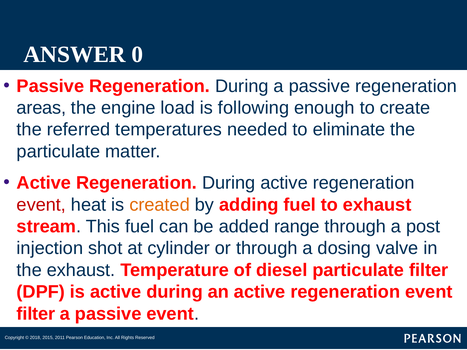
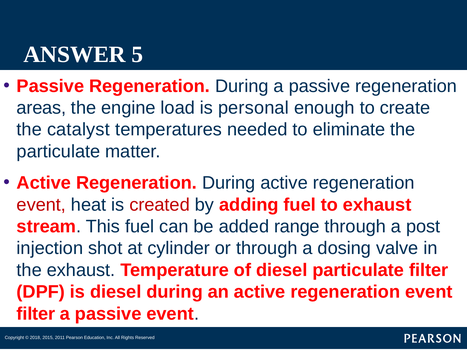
0: 0 -> 5
following: following -> personal
referred: referred -> catalyst
created colour: orange -> red
is active: active -> diesel
